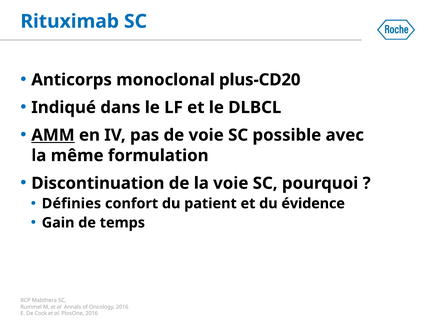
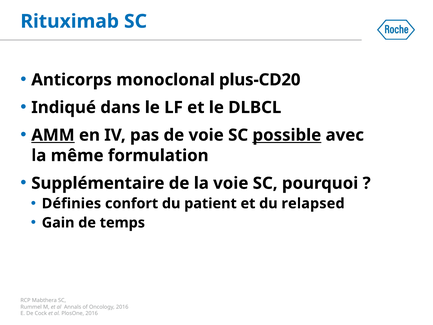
possible underline: none -> present
Discontinuation: Discontinuation -> Supplémentaire
évidence: évidence -> relapsed
